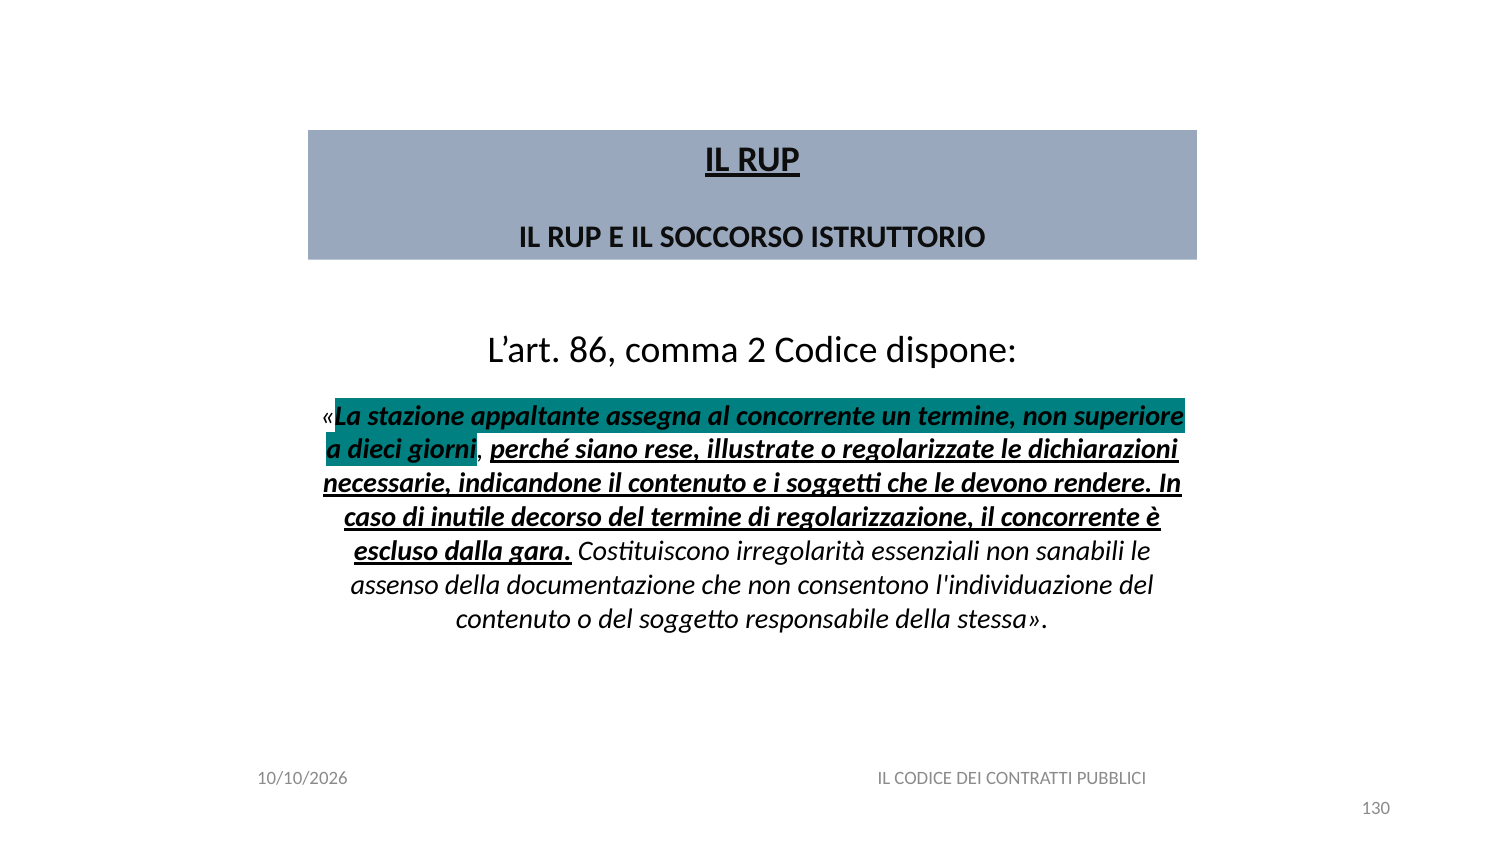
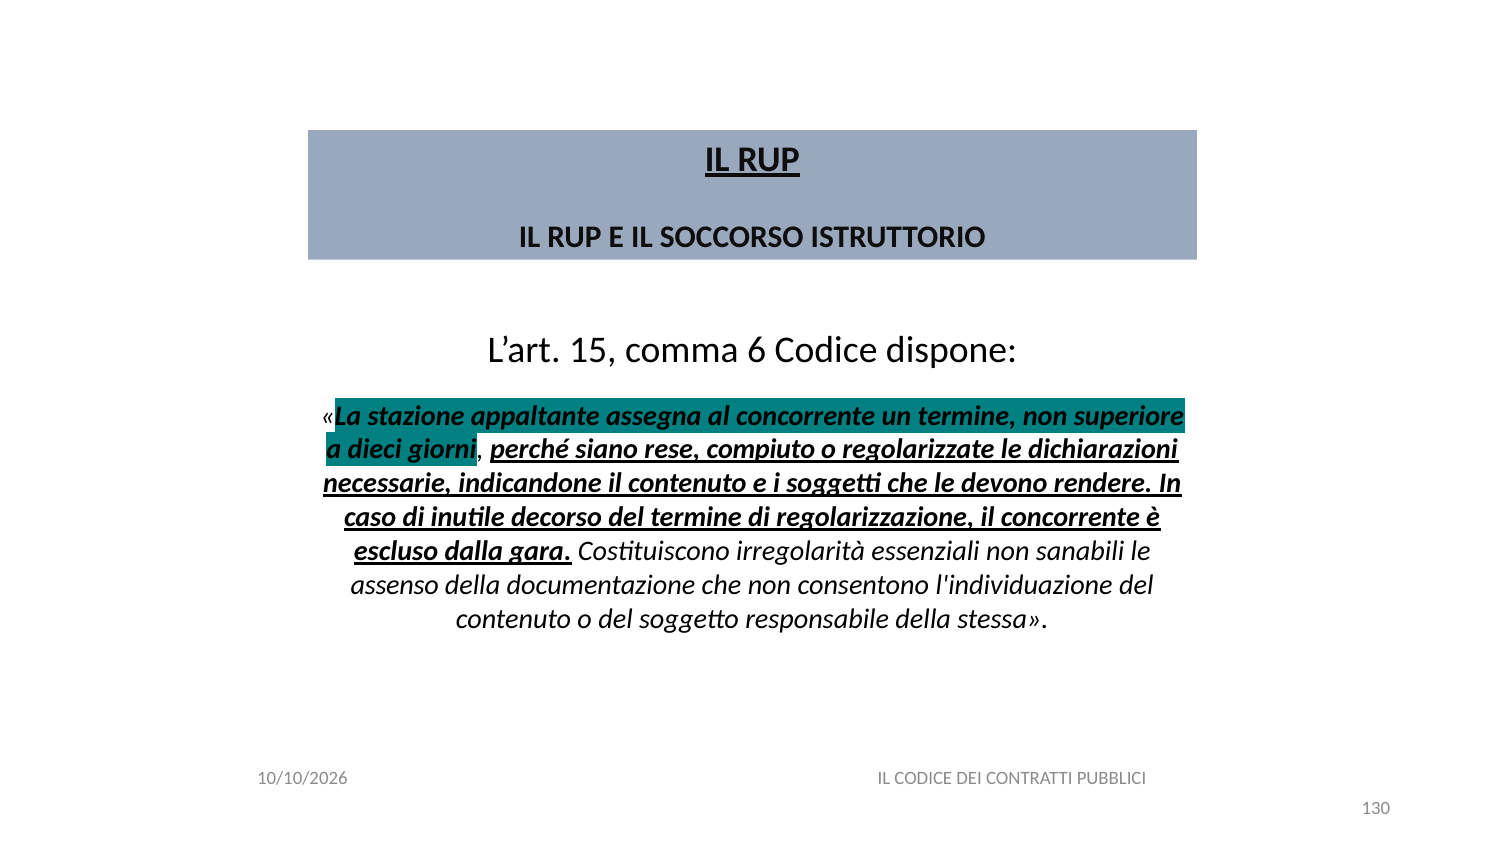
86: 86 -> 15
2: 2 -> 6
illustrate: illustrate -> compiuto
